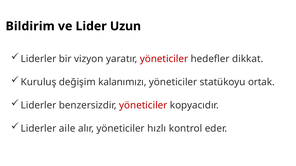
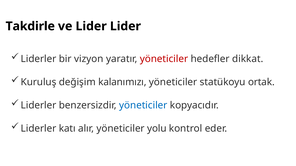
Bildirim: Bildirim -> Takdirle
Lider Uzun: Uzun -> Lider
yöneticiler at (143, 106) colour: red -> blue
aile: aile -> katı
hızlı: hızlı -> yolu
